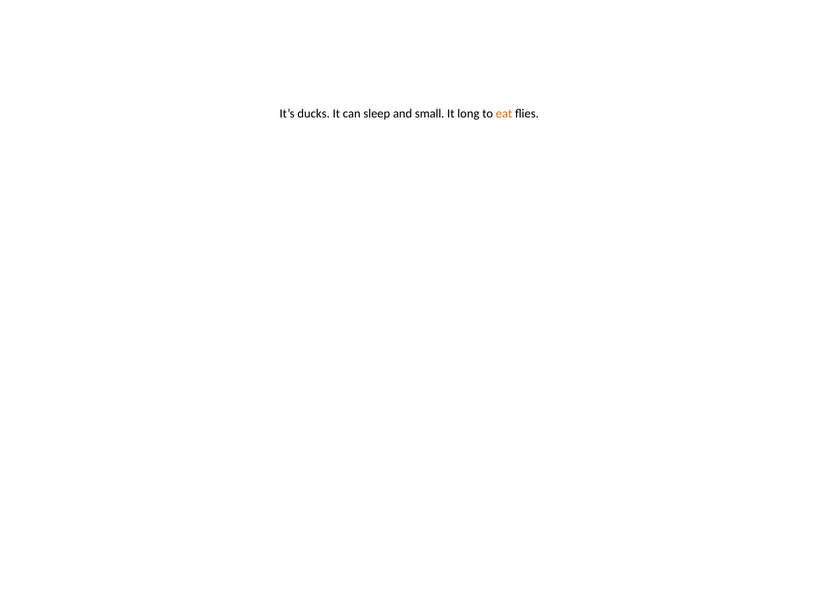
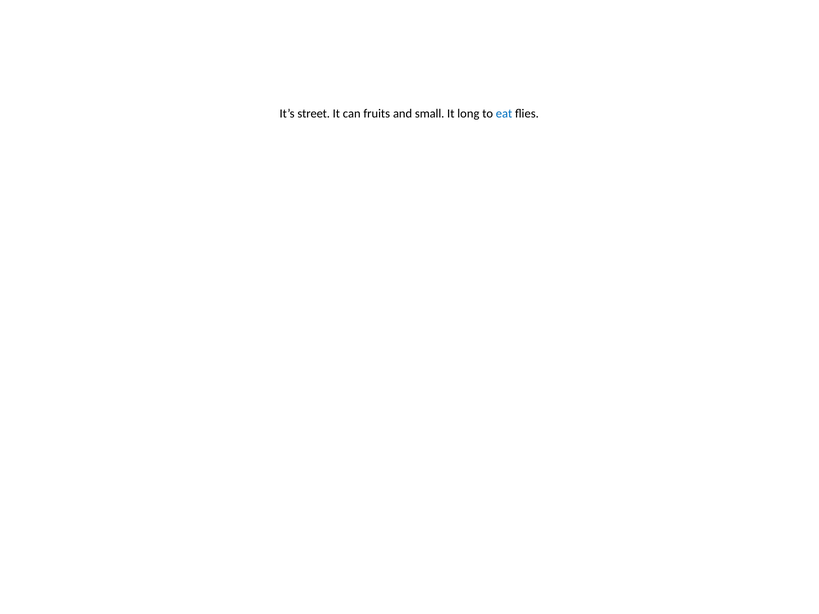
ducks: ducks -> street
sleep: sleep -> fruits
eat colour: orange -> blue
